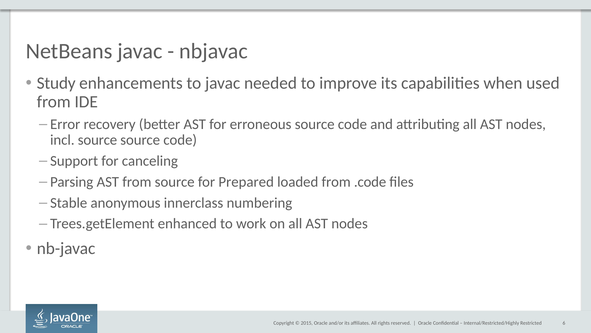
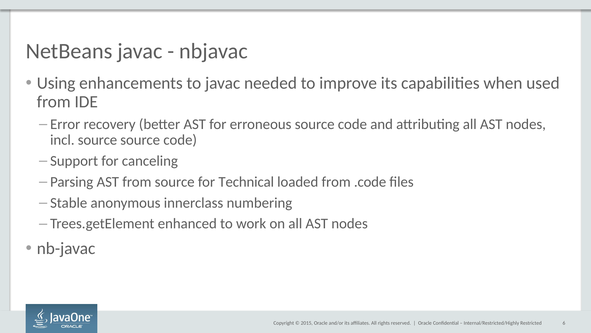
Study: Study -> Using
Prepared: Prepared -> Technical
